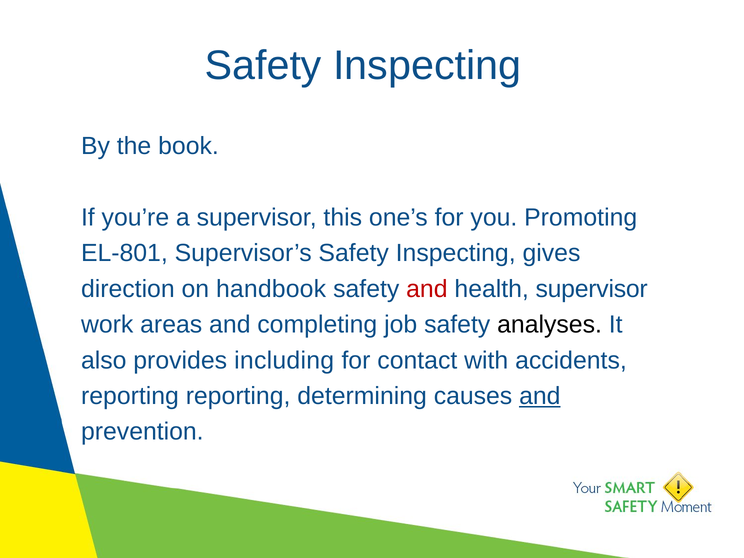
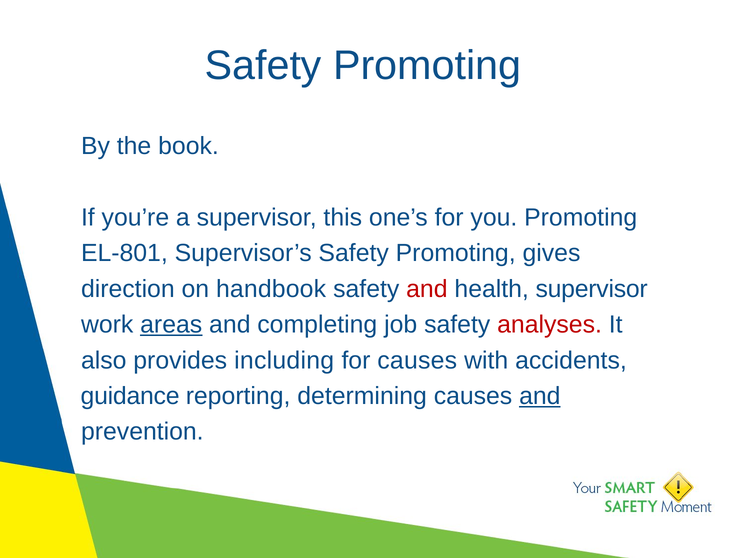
Inspecting at (427, 66): Inspecting -> Promoting
Supervisor’s Safety Inspecting: Inspecting -> Promoting
areas underline: none -> present
analyses colour: black -> red
for contact: contact -> causes
reporting at (130, 396): reporting -> guidance
